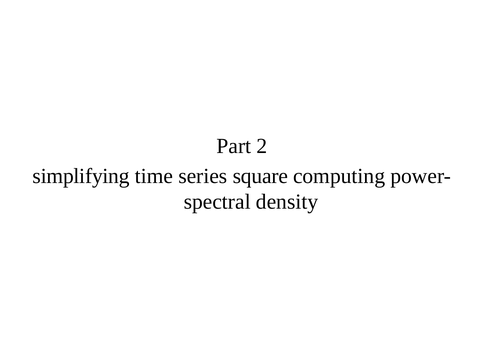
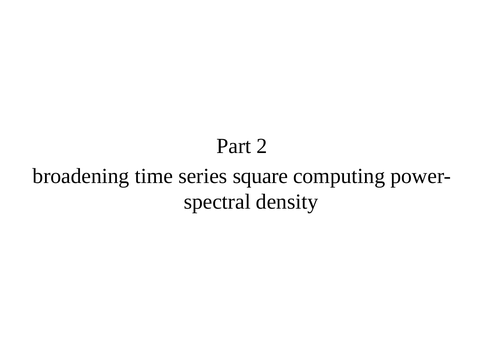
simplifying: simplifying -> broadening
